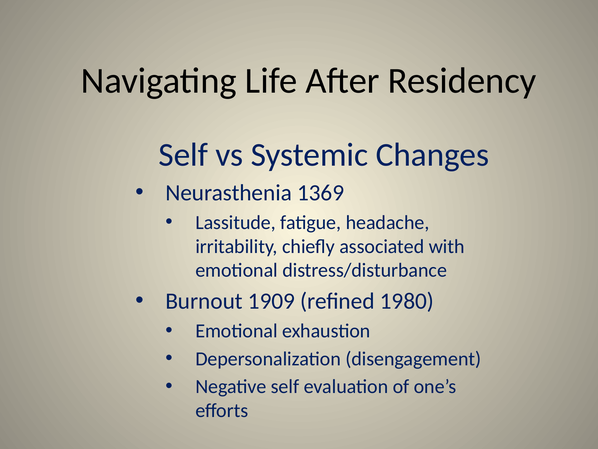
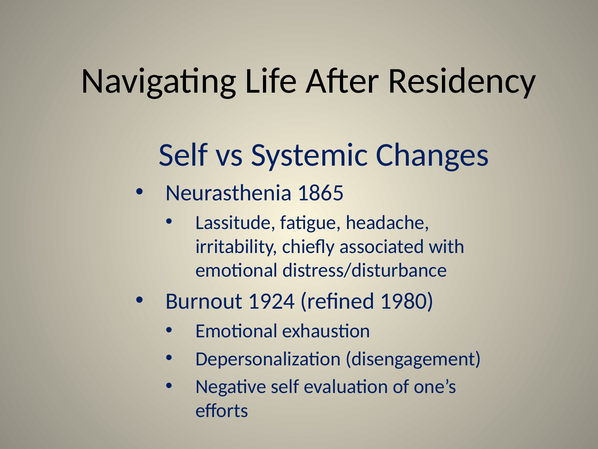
1369: 1369 -> 1865
1909: 1909 -> 1924
